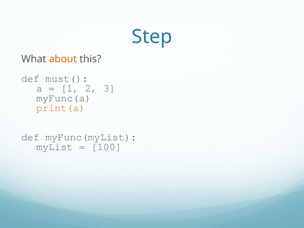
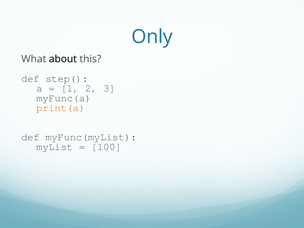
Step: Step -> Only
about colour: orange -> black
must(: must( -> step(
